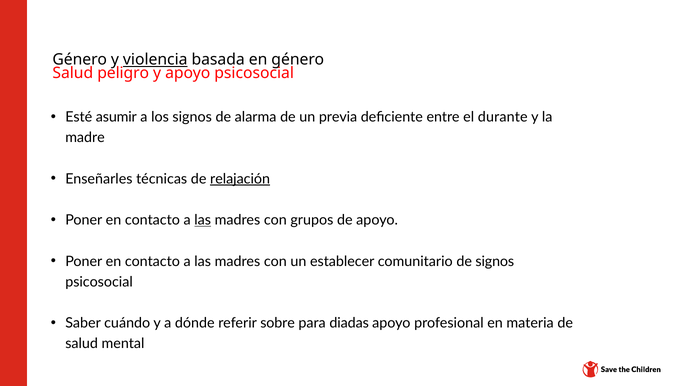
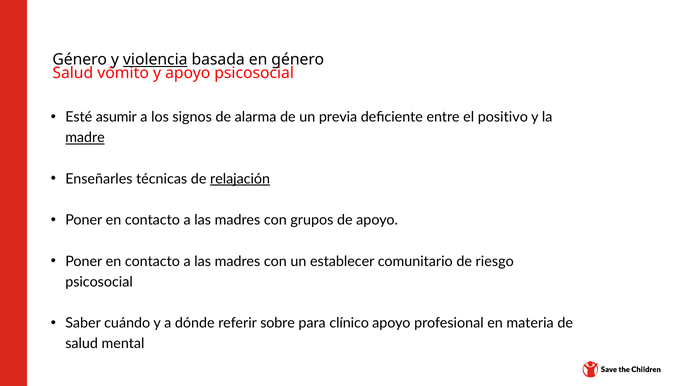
peligro: peligro -> vómito
durante: durante -> positivo
madre underline: none -> present
las at (203, 220) underline: present -> none
de signos: signos -> riesgo
diadas: diadas -> clínico
